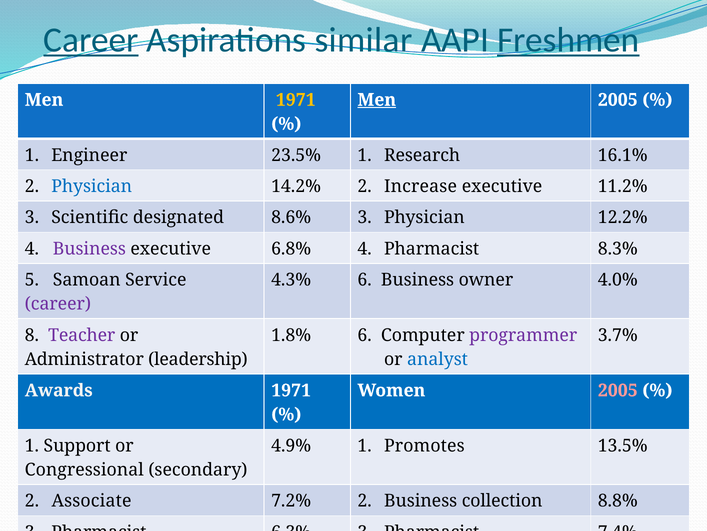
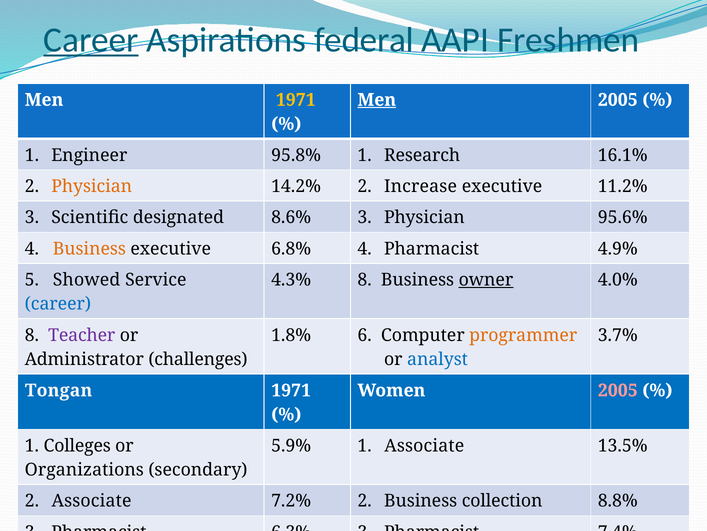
similar: similar -> federal
Freshmen underline: present -> none
23.5%: 23.5% -> 95.8%
Physician at (92, 186) colour: blue -> orange
12.2%: 12.2% -> 95.6%
Business at (89, 248) colour: purple -> orange
8.3%: 8.3% -> 4.9%
Samoan: Samoan -> Showed
4.3% 6: 6 -> 8
owner underline: none -> present
career at (58, 304) colour: purple -> blue
programmer colour: purple -> orange
leadership: leadership -> challenges
Awards: Awards -> Tongan
Support: Support -> Colleges
4.9% at (291, 445): 4.9% -> 5.9%
1 Promotes: Promotes -> Associate
Congressional: Congressional -> Organizations
